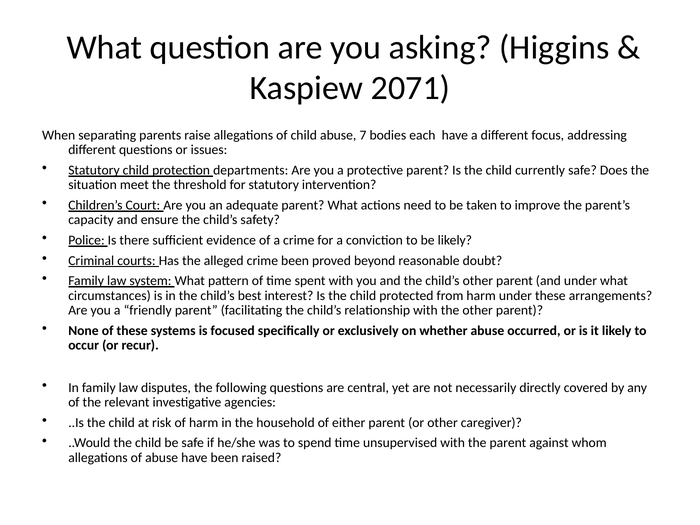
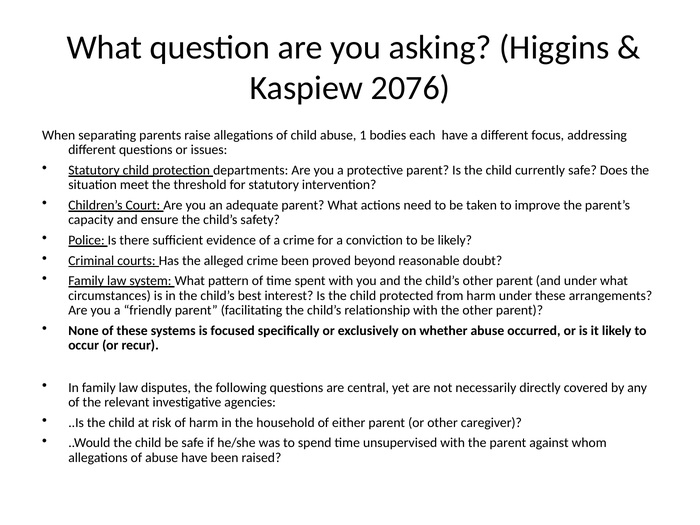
2071: 2071 -> 2076
7: 7 -> 1
